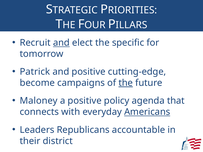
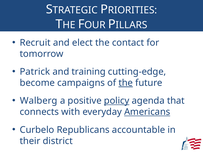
and at (61, 43) underline: present -> none
specific: specific -> contact
and positive: positive -> training
Maloney: Maloney -> Walberg
policy underline: none -> present
Leaders: Leaders -> Curbelo
